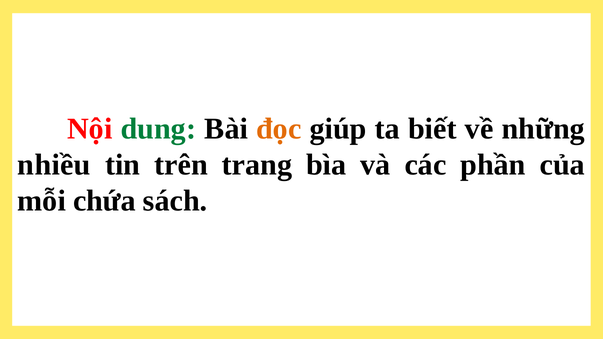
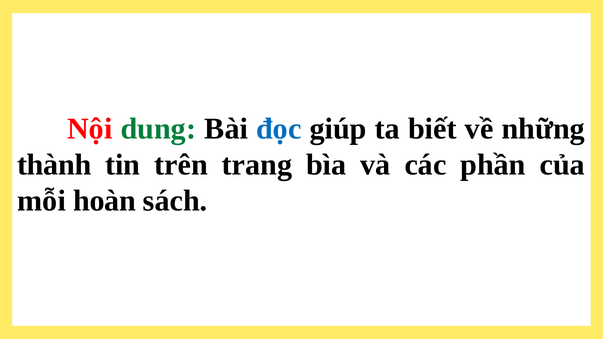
đọc colour: orange -> blue
nhiều: nhiều -> thành
chứa: chứa -> hoàn
